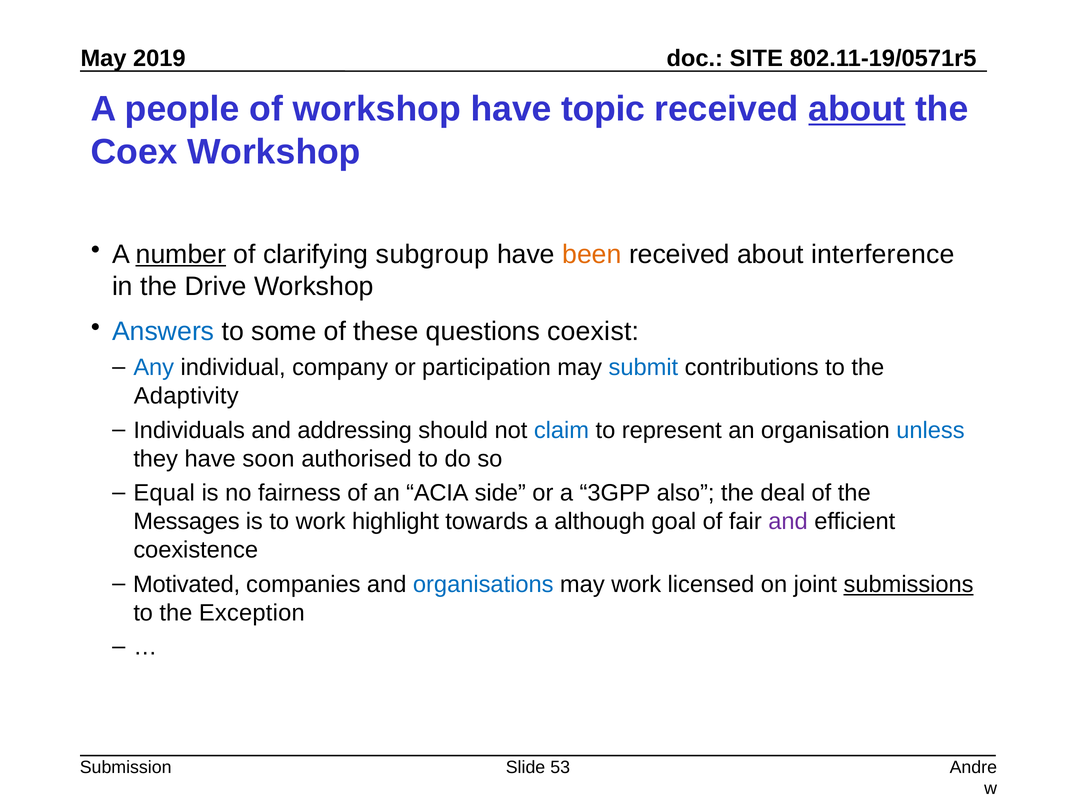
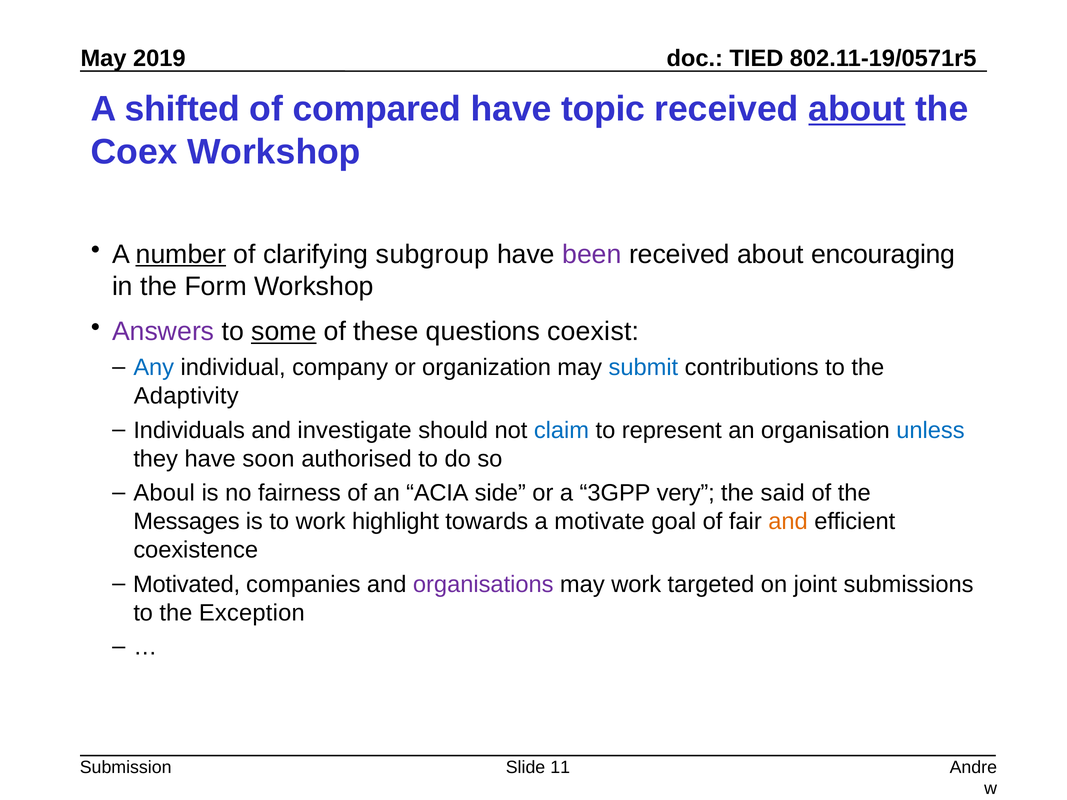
SITE: SITE -> TIED
people: people -> shifted
of workshop: workshop -> compared
been colour: orange -> purple
interference: interference -> encouraging
Drive: Drive -> Form
Answers colour: blue -> purple
some underline: none -> present
participation: participation -> organization
addressing: addressing -> investigate
Equal: Equal -> Aboul
also: also -> very
deal: deal -> said
although: although -> motivate
and at (788, 522) colour: purple -> orange
organisations colour: blue -> purple
licensed: licensed -> targeted
submissions underline: present -> none
53: 53 -> 11
